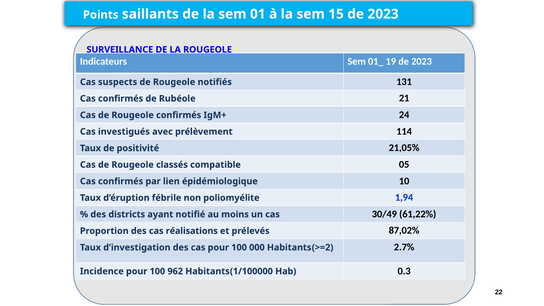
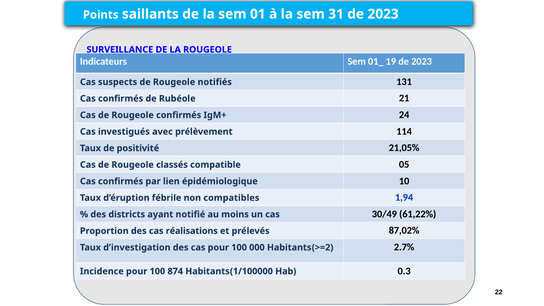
15: 15 -> 31
poliomyélite: poliomyélite -> compatibles
962: 962 -> 874
